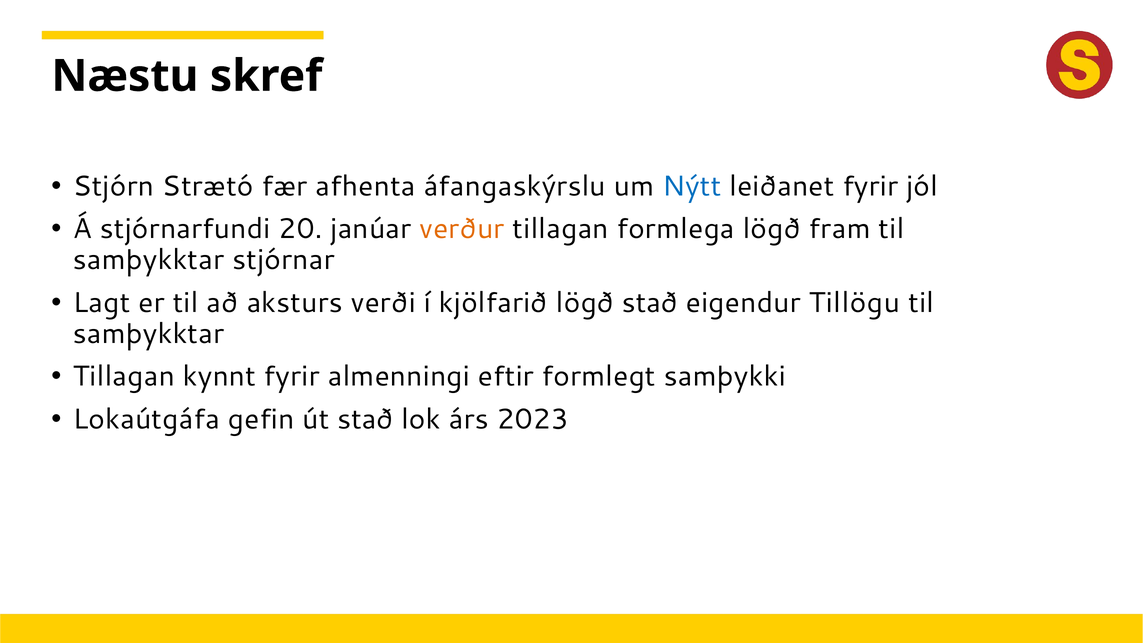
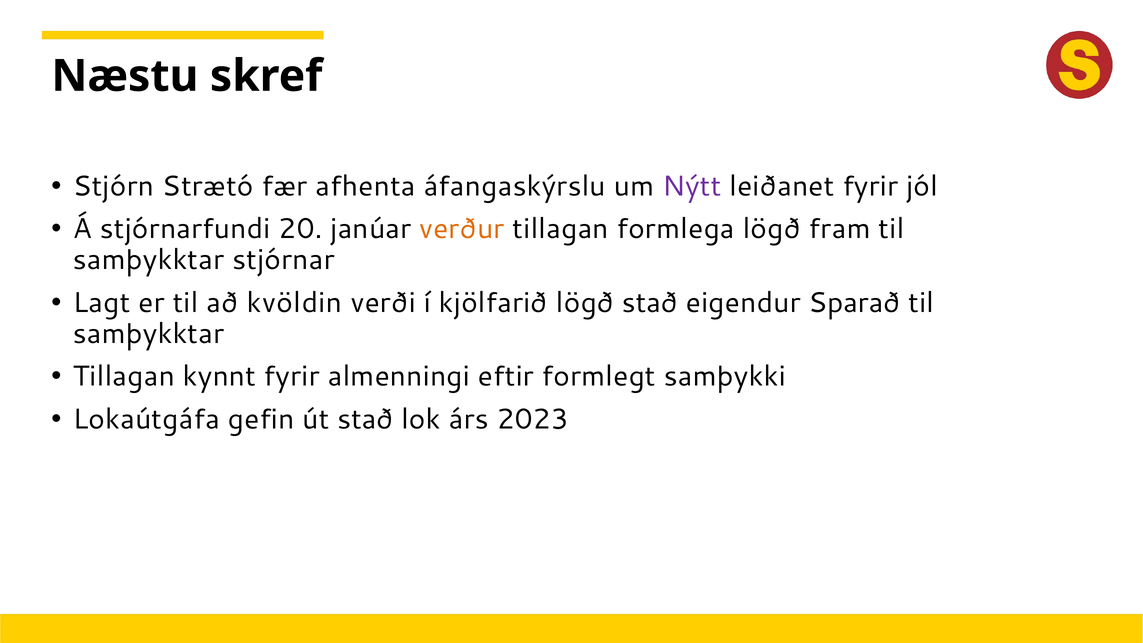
Nýtt colour: blue -> purple
aksturs: aksturs -> kvöldin
Tillögu: Tillögu -> Sparað
